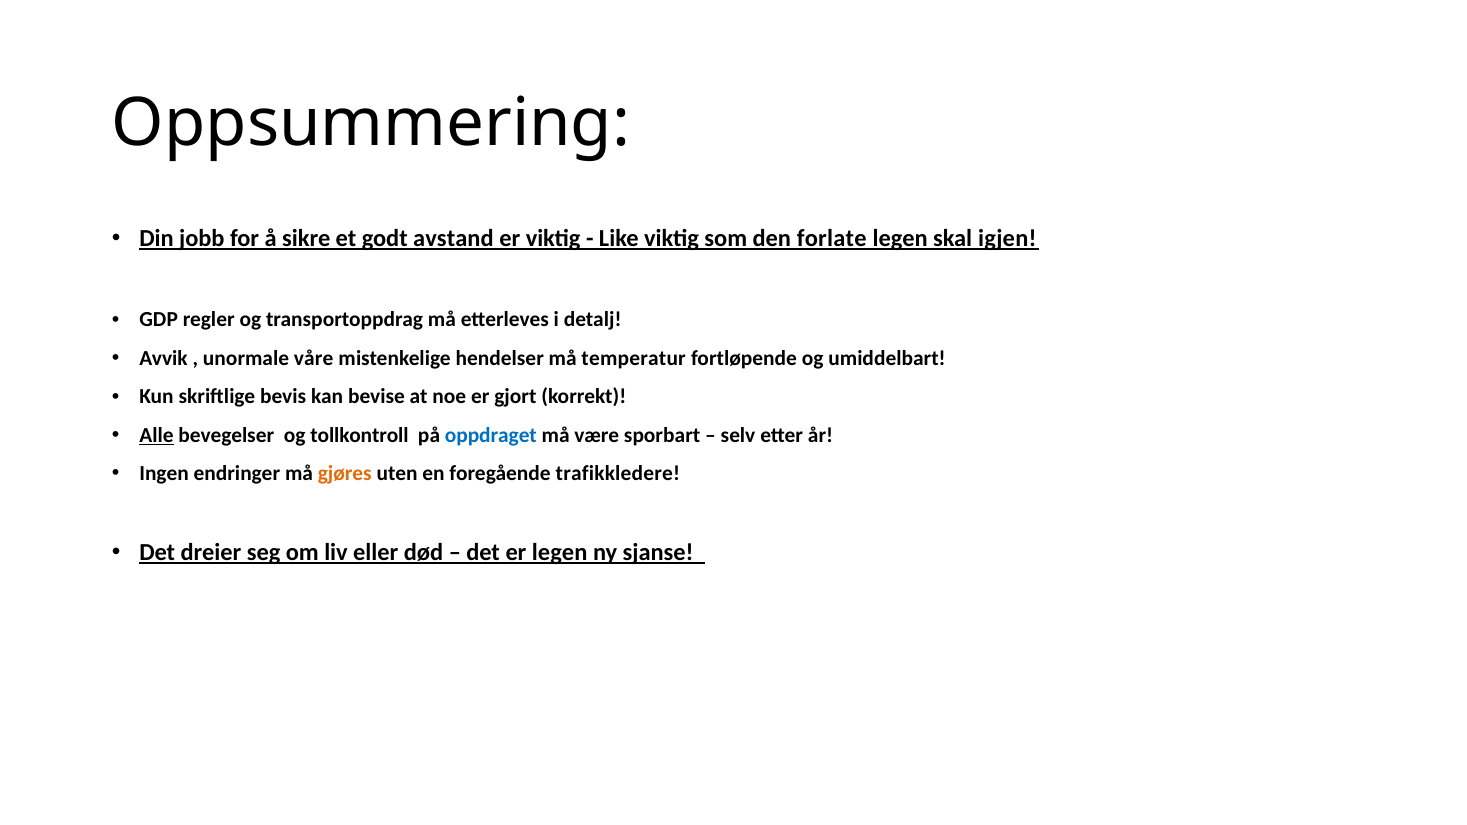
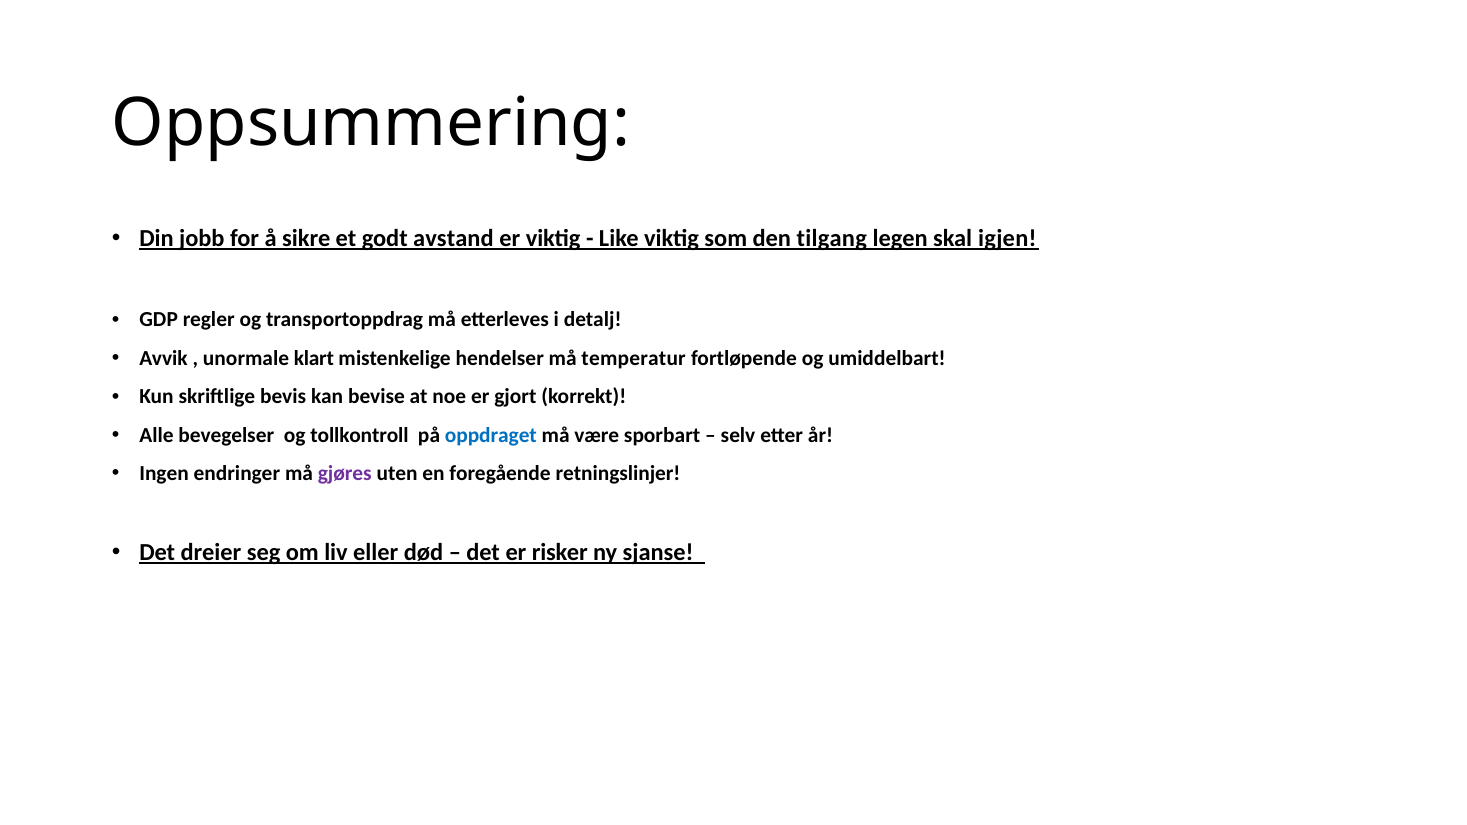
forlate: forlate -> tilgang
våre: våre -> klart
Alle underline: present -> none
gjøres colour: orange -> purple
trafikkledere: trafikkledere -> retningslinjer
er legen: legen -> risker
